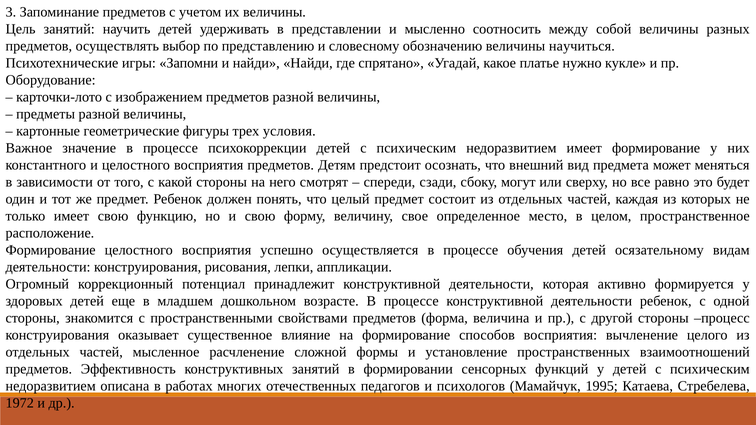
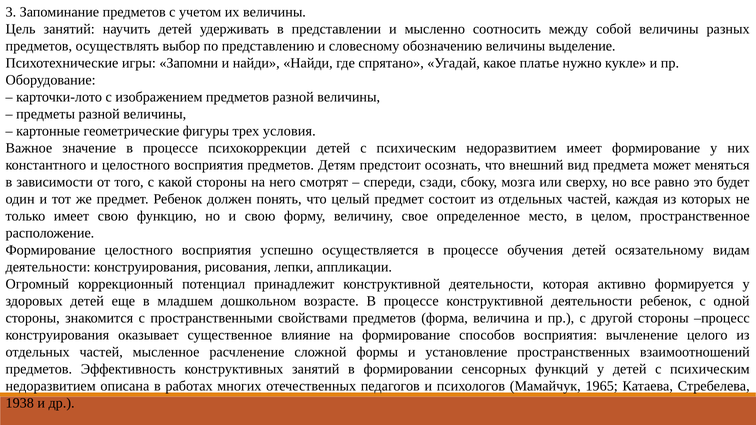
научиться: научиться -> выделение
могут: могут -> мозга
1995: 1995 -> 1965
1972: 1972 -> 1938
